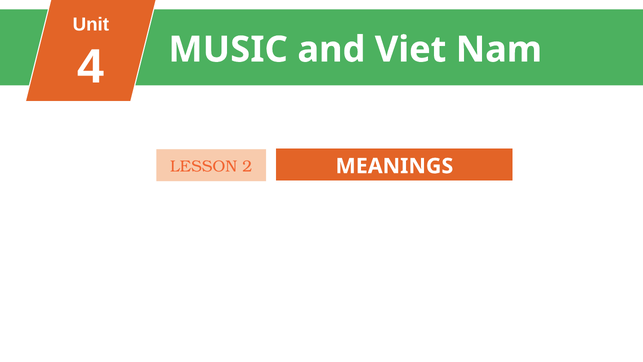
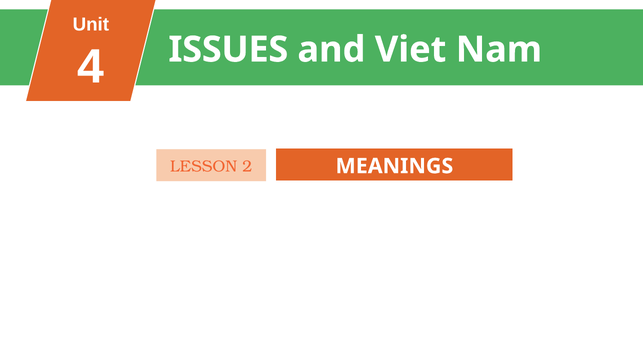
MUSIC: MUSIC -> ISSUES
